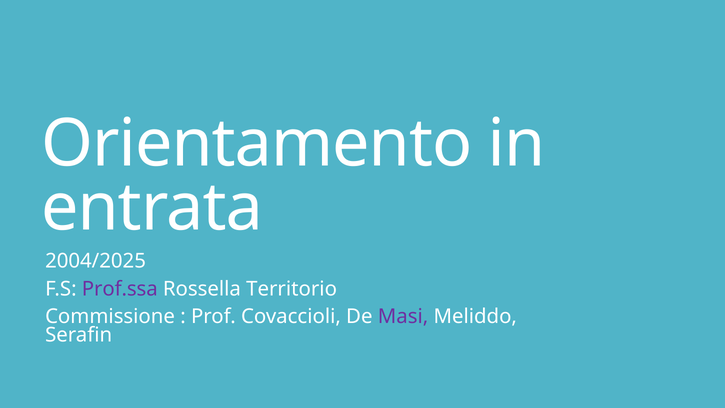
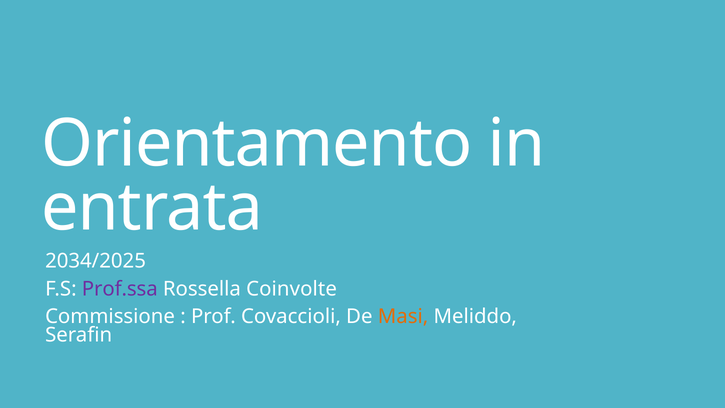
2004/2025: 2004/2025 -> 2034/2025
Territorio: Territorio -> Coinvolte
Masi colour: purple -> orange
